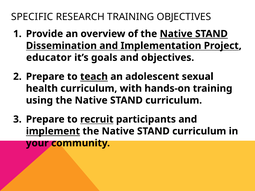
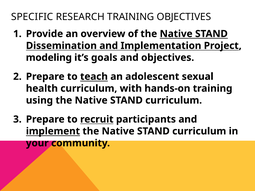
educator: educator -> modeling
